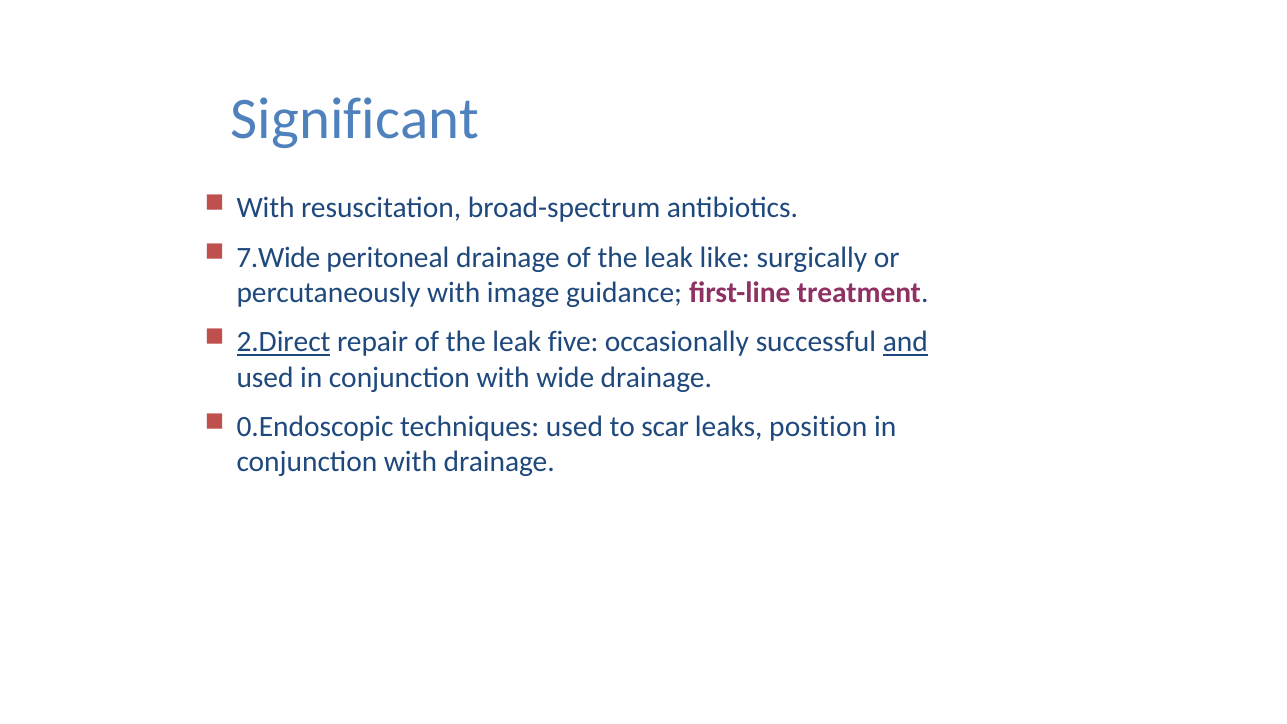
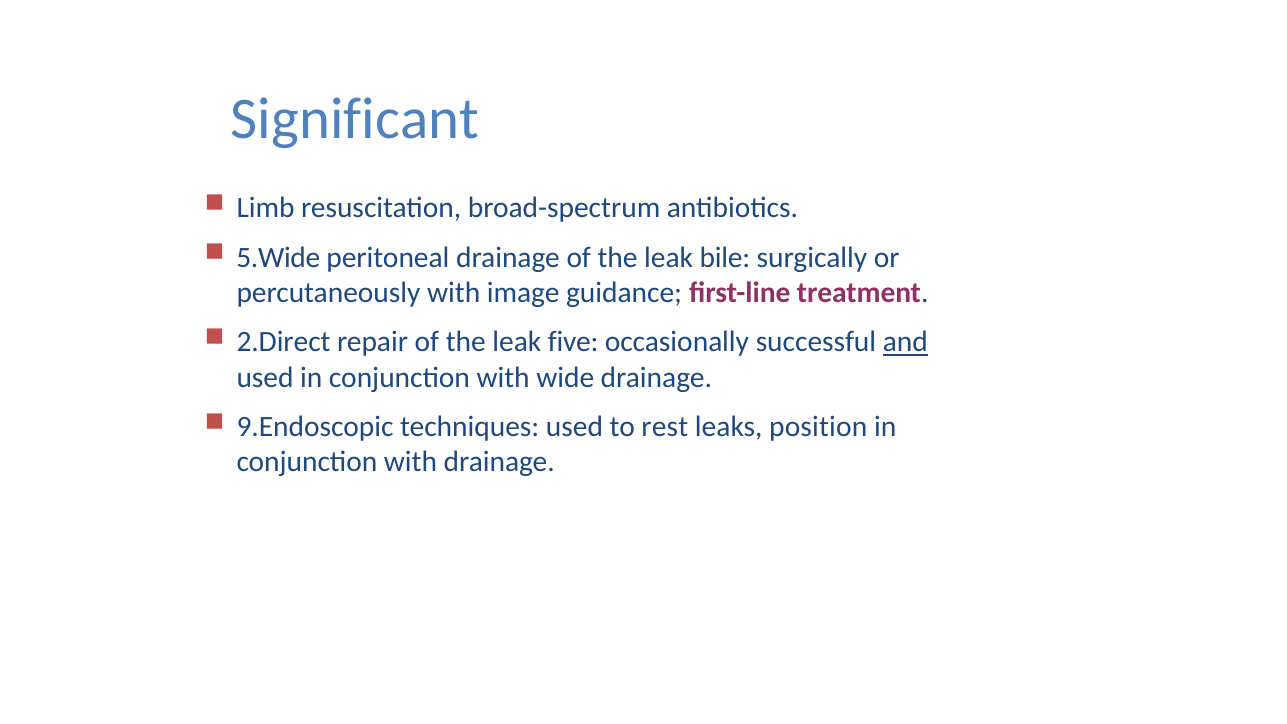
With at (266, 208): With -> Limb
7.Wide: 7.Wide -> 5.Wide
like: like -> bile
2.Direct underline: present -> none
0.Endoscopic: 0.Endoscopic -> 9.Endoscopic
scar: scar -> rest
